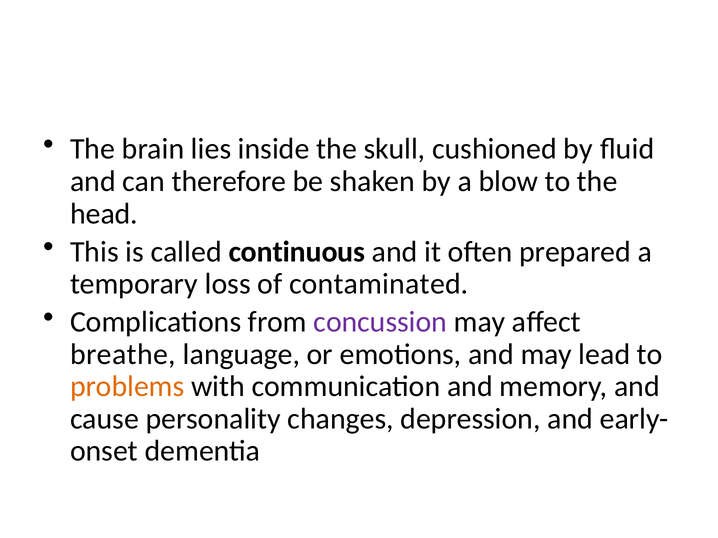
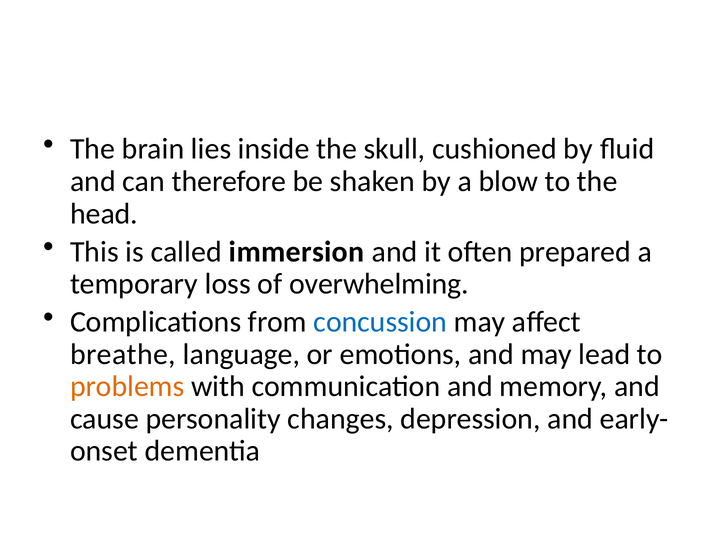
continuous: continuous -> immersion
contaminated: contaminated -> overwhelming
concussion colour: purple -> blue
